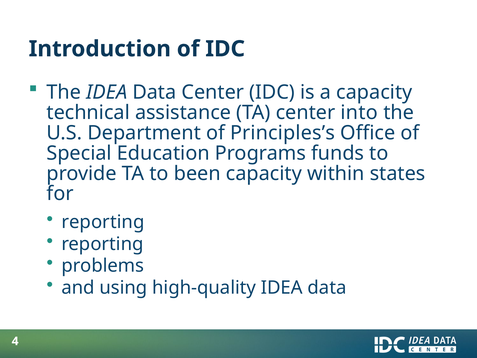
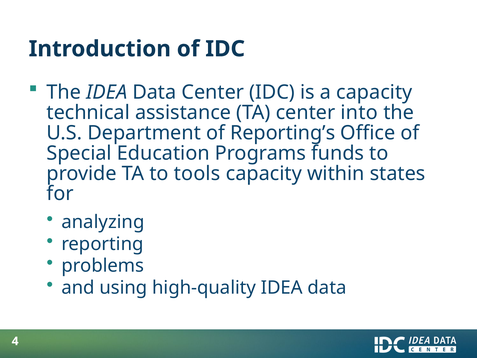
Principles’s: Principles’s -> Reporting’s
been: been -> tools
reporting at (103, 222): reporting -> analyzing
